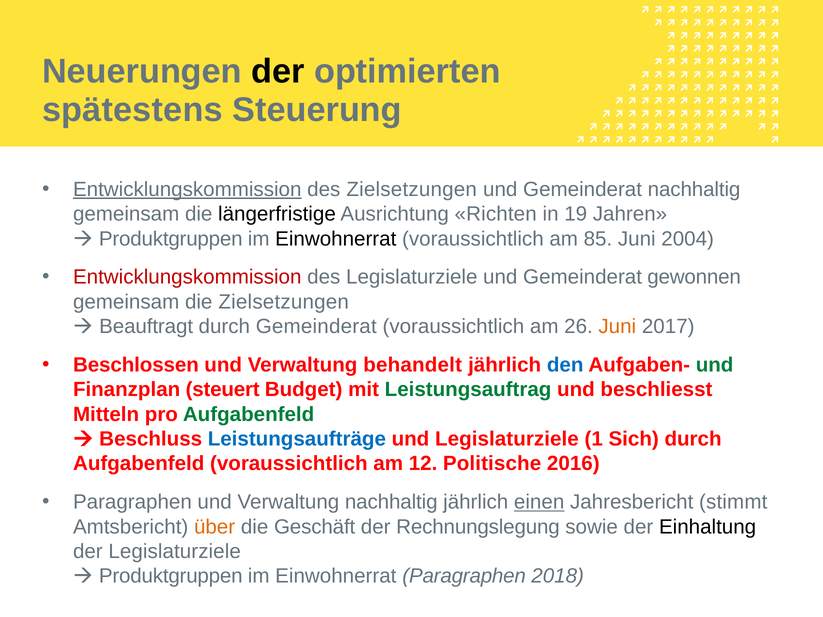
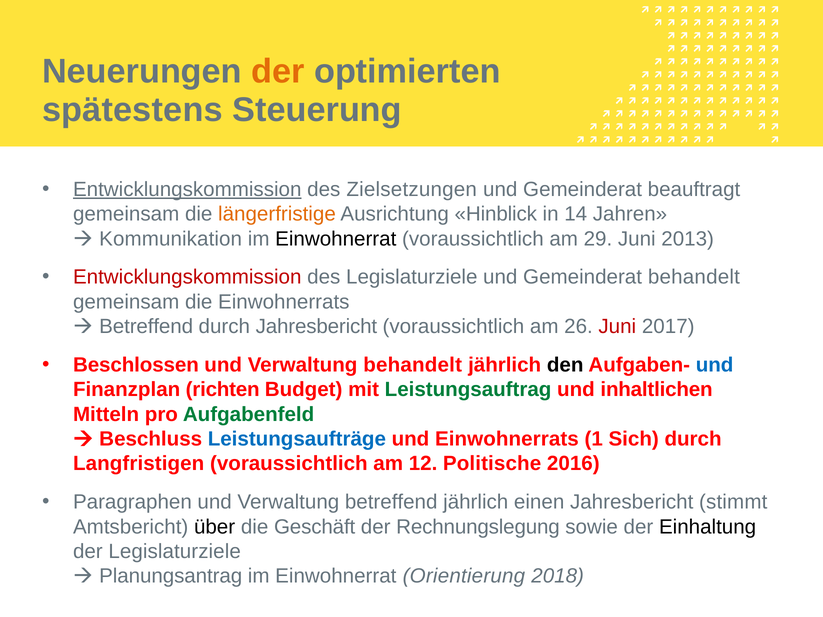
der at (278, 71) colour: black -> orange
Gemeinderat nachhaltig: nachhaltig -> beauftragt
längerfristige colour: black -> orange
Richten: Richten -> Hinblick
19: 19 -> 14
Produktgruppen at (171, 239): Produktgruppen -> Kommunikation
85: 85 -> 29
2004: 2004 -> 2013
Gemeinderat gewonnen: gewonnen -> behandelt
die Zielsetzungen: Zielsetzungen -> Einwohnerrats
Beauftragt at (146, 327): Beauftragt -> Betreffend
durch Gemeinderat: Gemeinderat -> Jahresbericht
Juni at (617, 327) colour: orange -> red
den colour: blue -> black
und at (715, 365) colour: green -> blue
steuert: steuert -> richten
beschliesst: beschliesst -> inhaltlichen
und Legislaturziele: Legislaturziele -> Einwohnerrats
Aufgabenfeld at (139, 464): Aufgabenfeld -> Langfristigen
Verwaltung nachhaltig: nachhaltig -> betreffend
einen underline: present -> none
über colour: orange -> black
Produktgruppen at (171, 576): Produktgruppen -> Planungsantrag
Einwohnerrat Paragraphen: Paragraphen -> Orientierung
